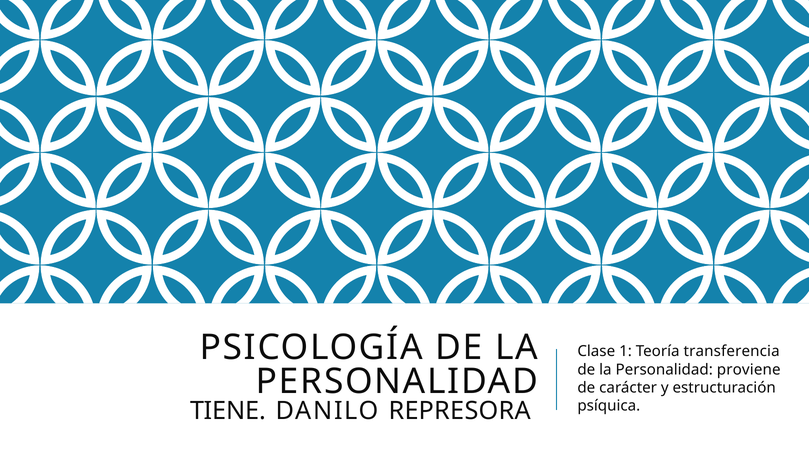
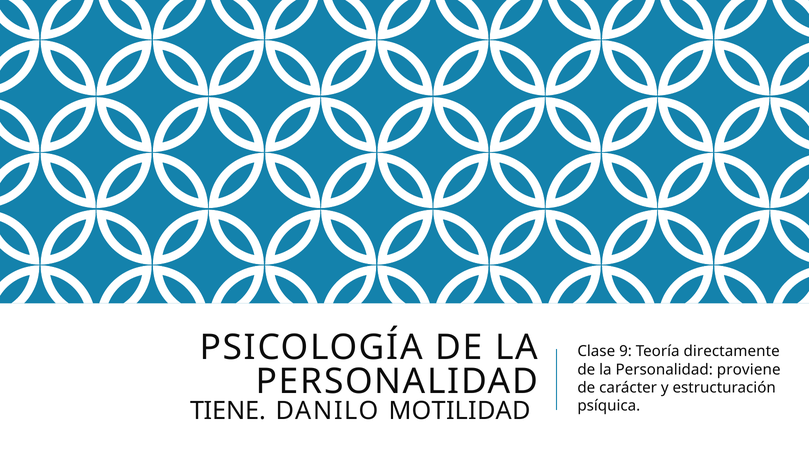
1: 1 -> 9
transferencia: transferencia -> directamente
REPRESORA: REPRESORA -> MOTILIDAD
